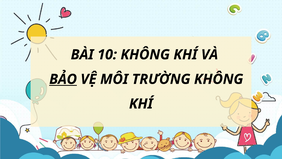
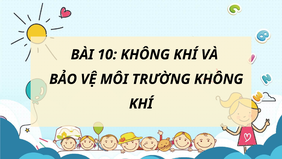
BẢO underline: present -> none
